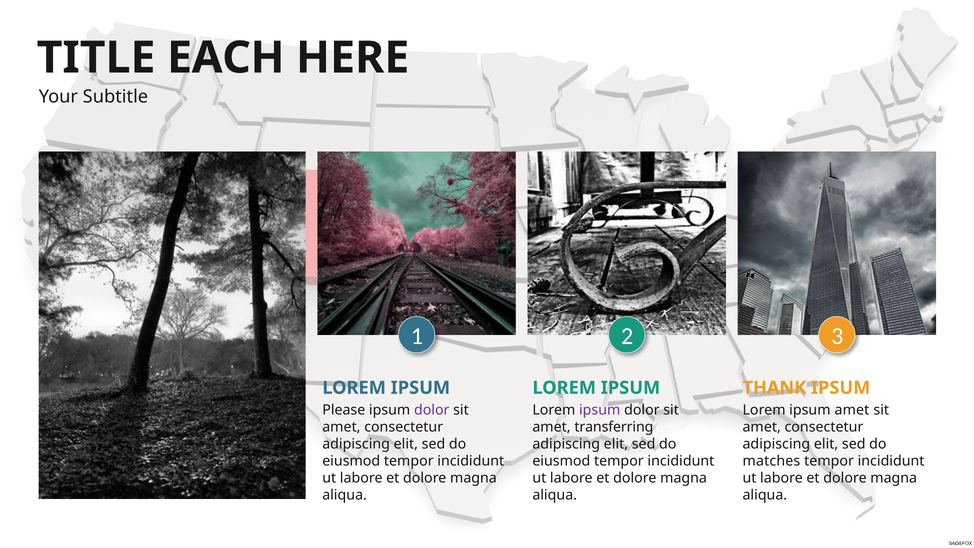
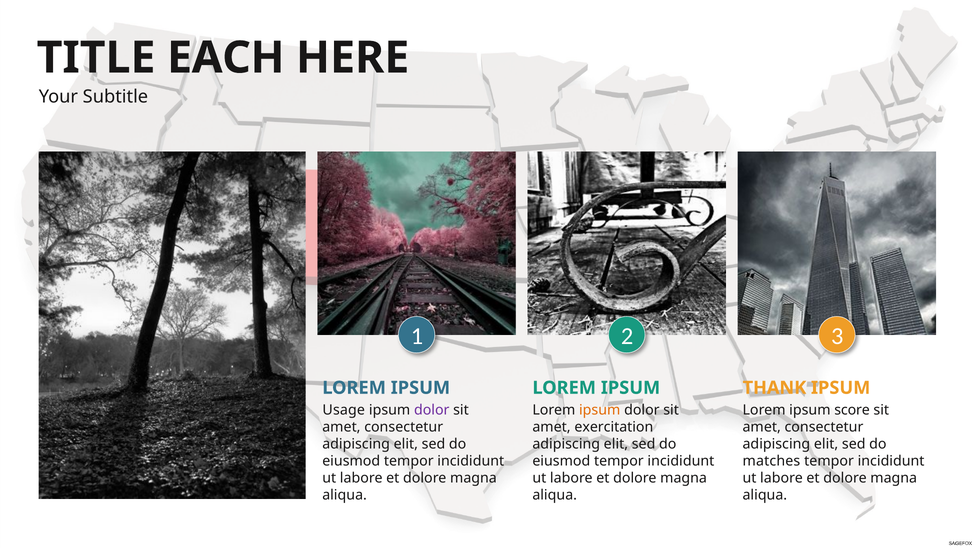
Please: Please -> Usage
ipsum at (600, 410) colour: purple -> orange
ipsum amet: amet -> score
transferring: transferring -> exercitation
